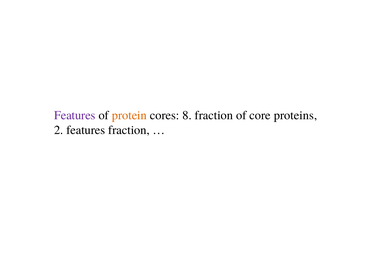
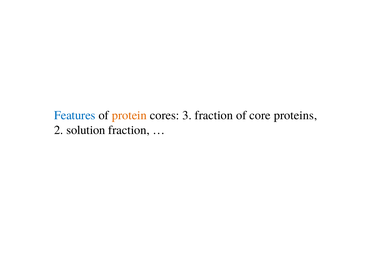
Features at (75, 116) colour: purple -> blue
8: 8 -> 3
2 features: features -> solution
